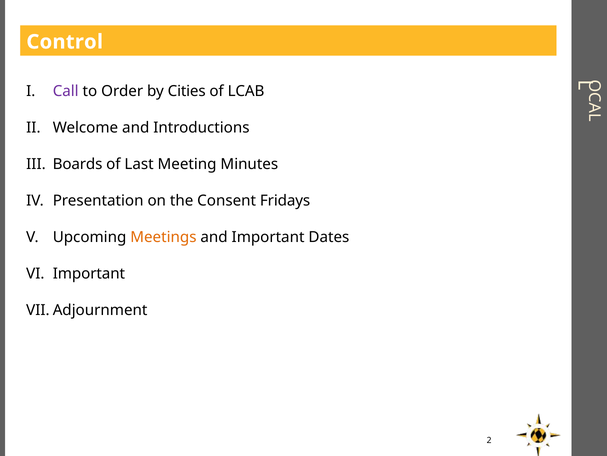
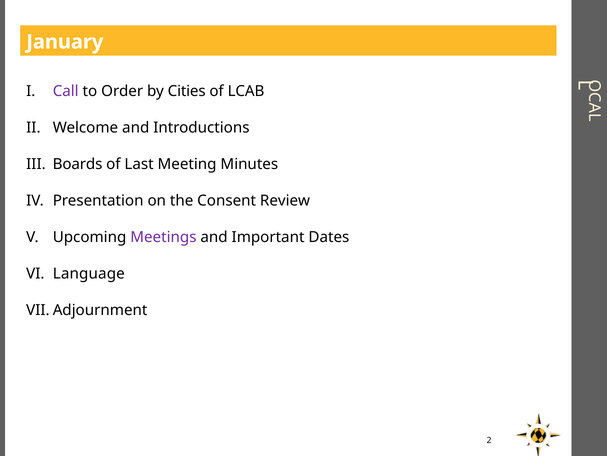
Control: Control -> January
Fridays: Fridays -> Review
Meetings colour: orange -> purple
Important at (89, 273): Important -> Language
